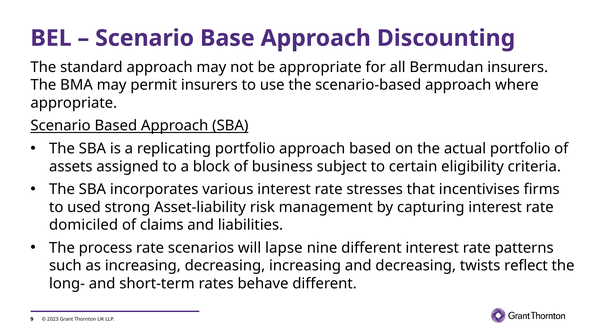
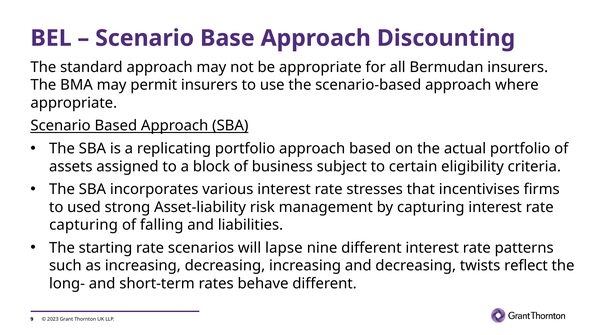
domiciled at (84, 225): domiciled -> capturing
claims: claims -> falling
process: process -> starting
